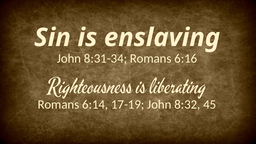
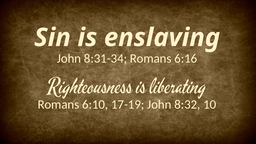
6:14: 6:14 -> 6:10
45: 45 -> 10
